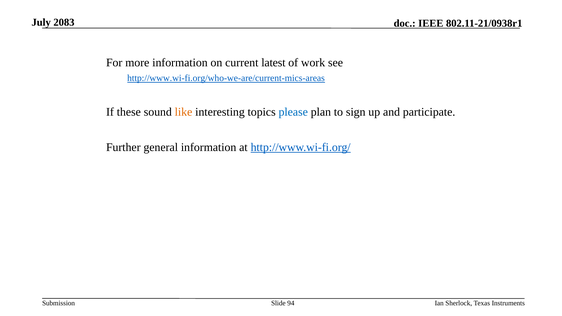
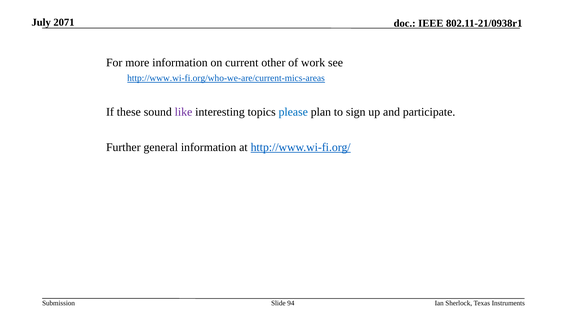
2083: 2083 -> 2071
latest: latest -> other
like colour: orange -> purple
